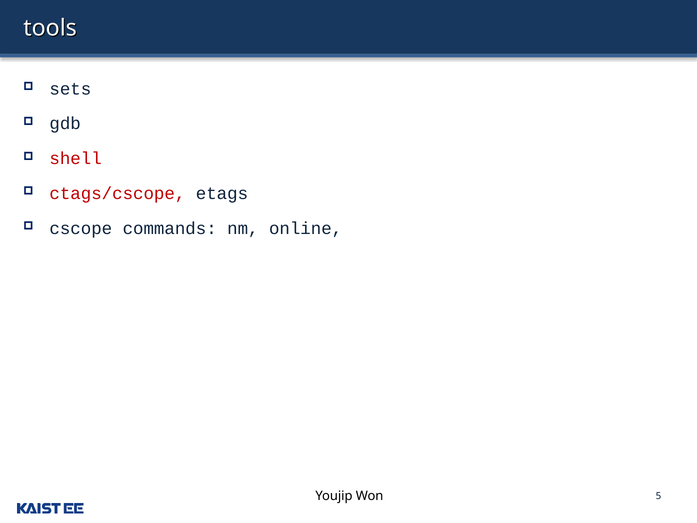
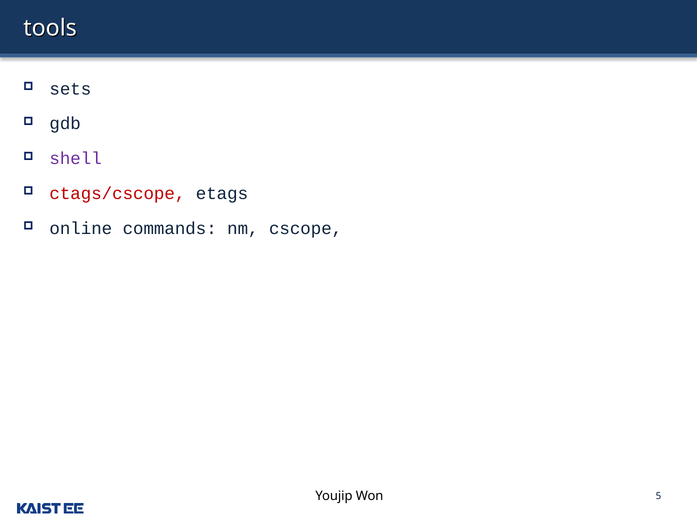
shell colour: red -> purple
cscope: cscope -> online
online: online -> cscope
